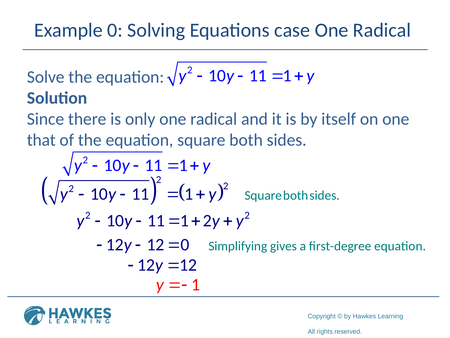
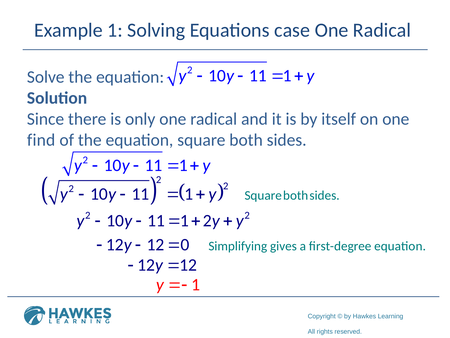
Example 0: 0 -> 1
that: that -> find
